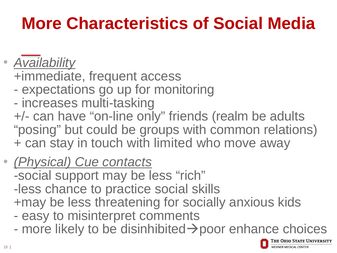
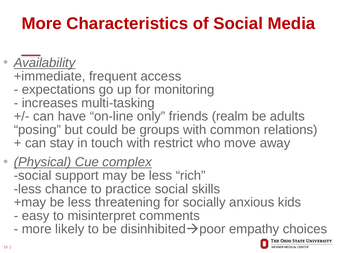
limited: limited -> restrict
contacts: contacts -> complex
enhance: enhance -> empathy
